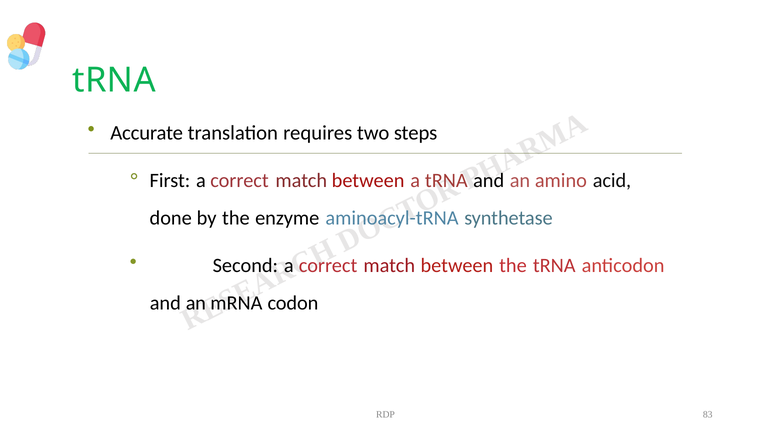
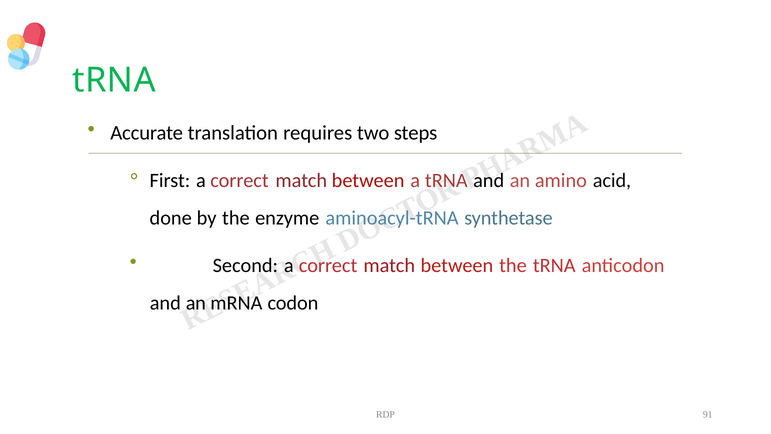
83: 83 -> 91
